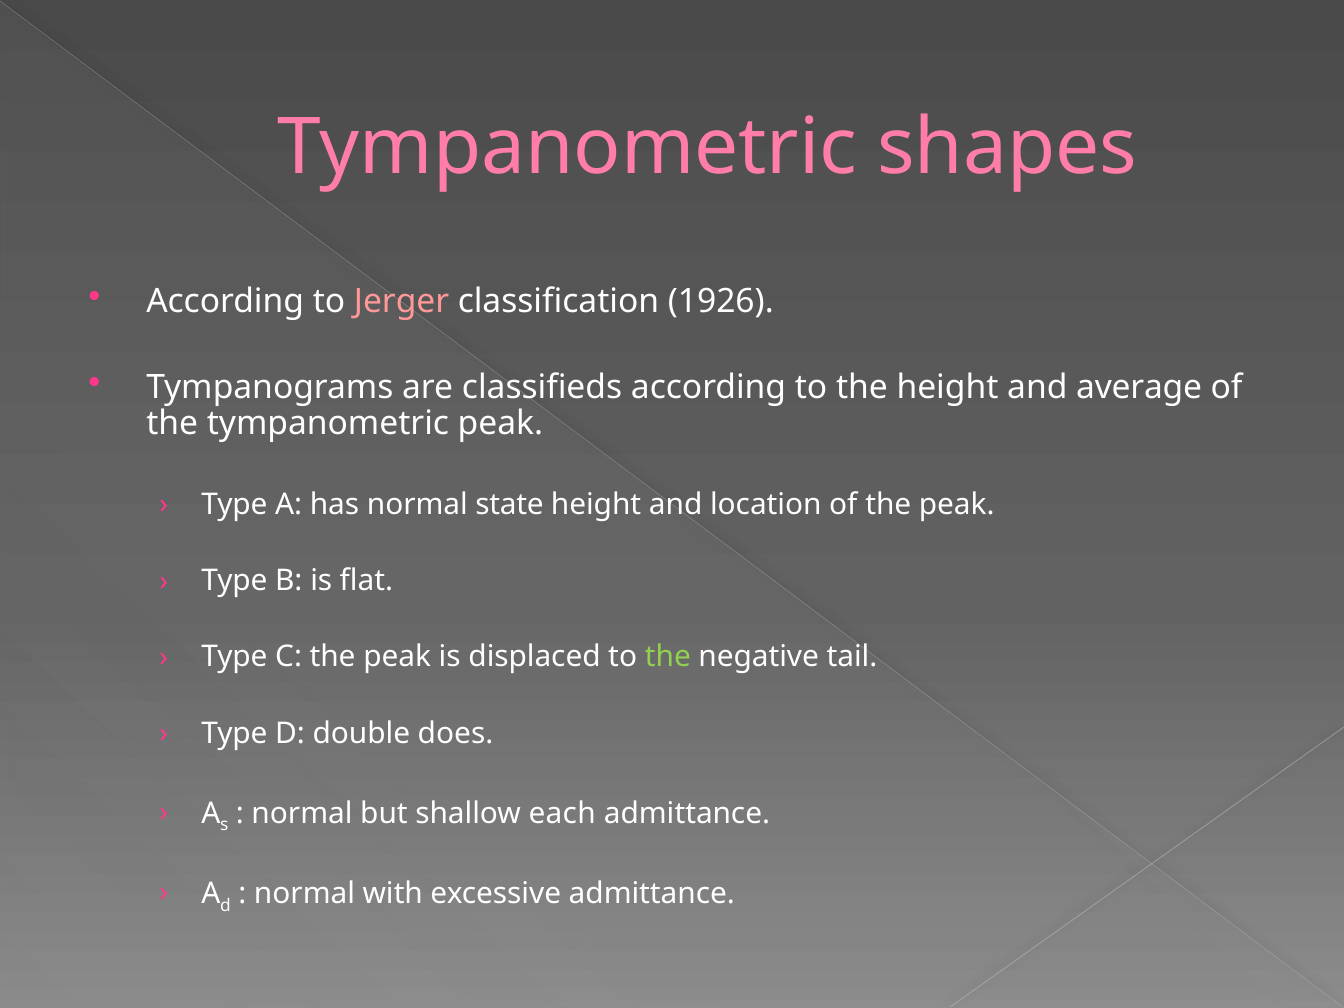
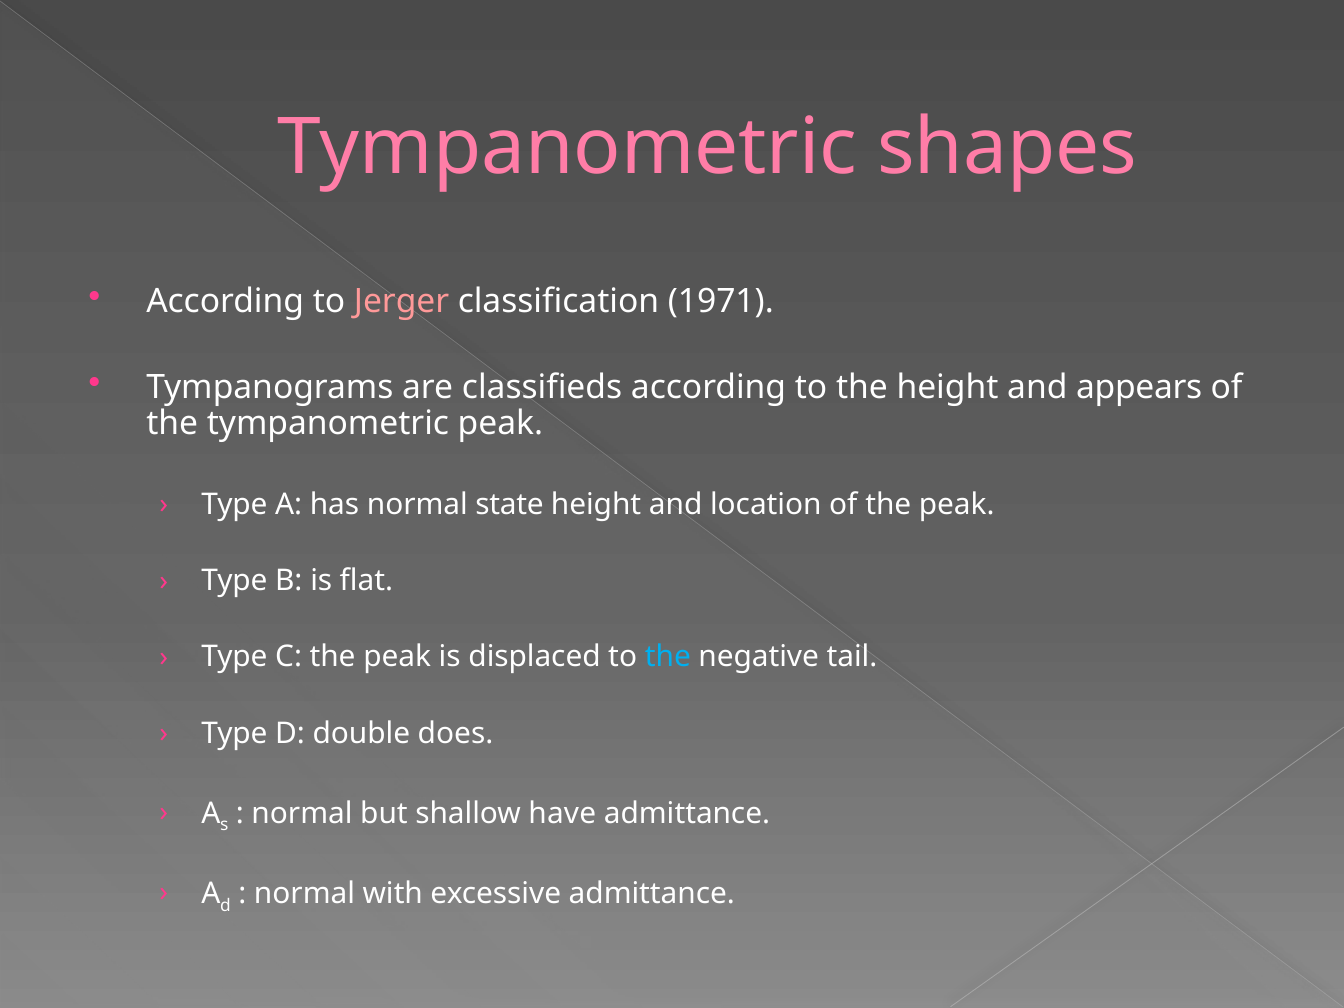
1926: 1926 -> 1971
average: average -> appears
the at (668, 657) colour: light green -> light blue
each: each -> have
